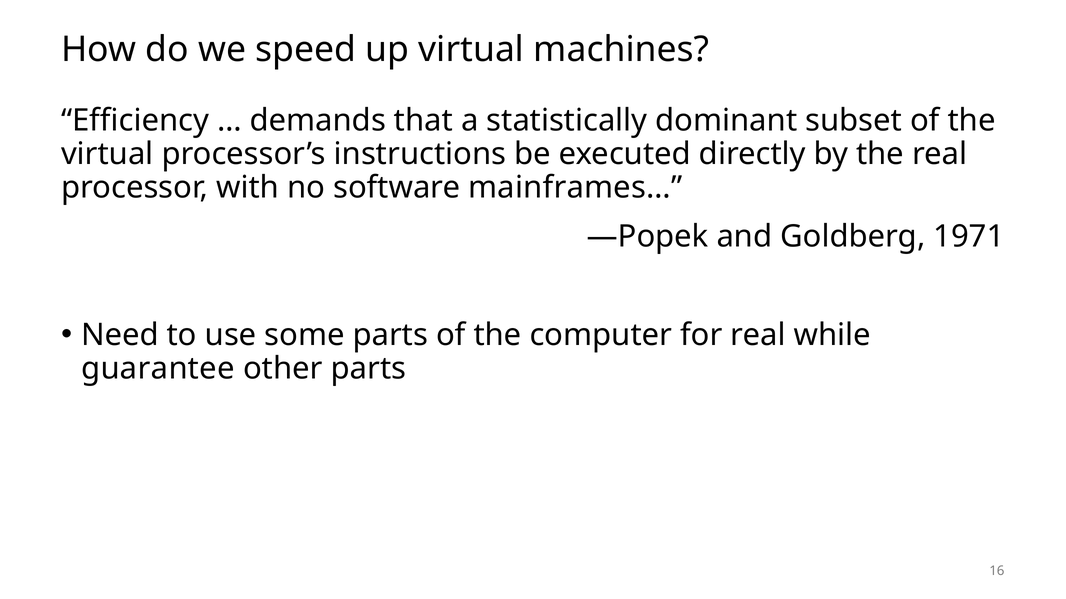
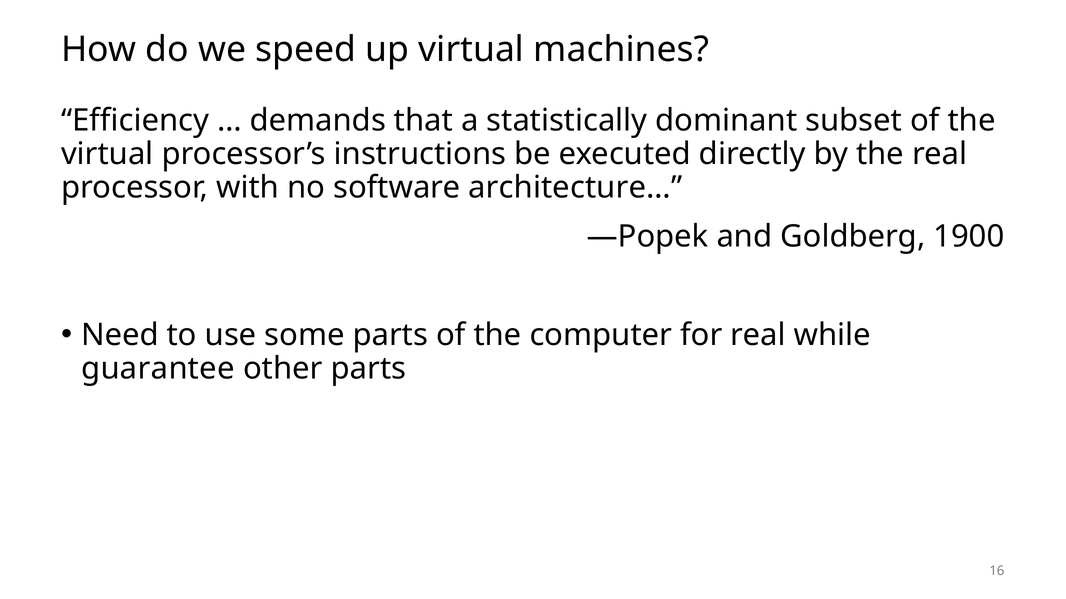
mainframes…: mainframes… -> architecture…
1971: 1971 -> 1900
